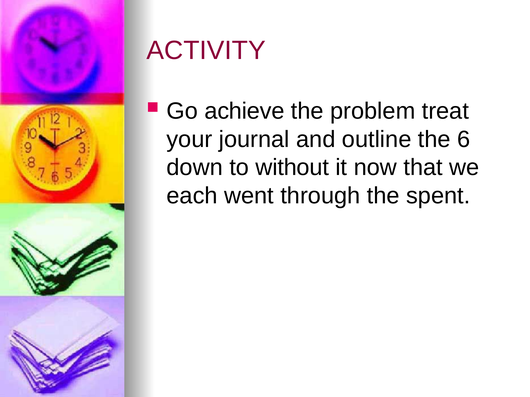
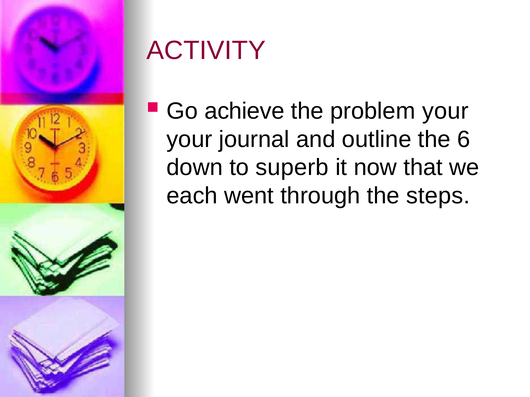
problem treat: treat -> your
without: without -> superb
spent: spent -> steps
